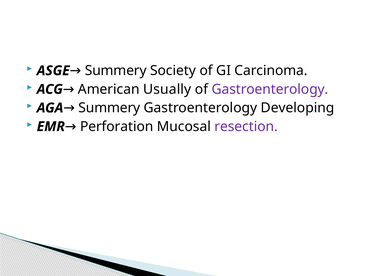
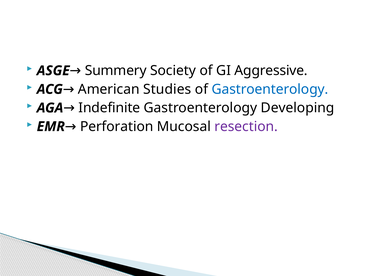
Carcinoma: Carcinoma -> Aggressive
Usually: Usually -> Studies
Gastroenterology at (270, 89) colour: purple -> blue
Summery at (109, 108): Summery -> Indefinite
